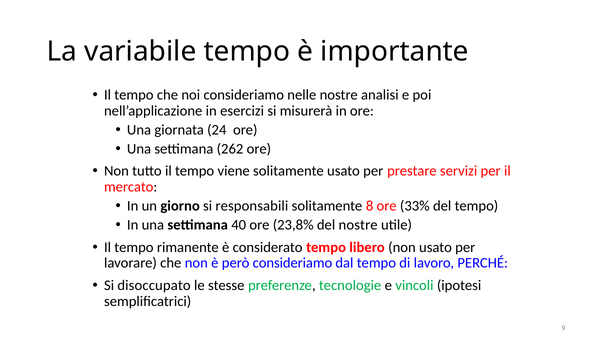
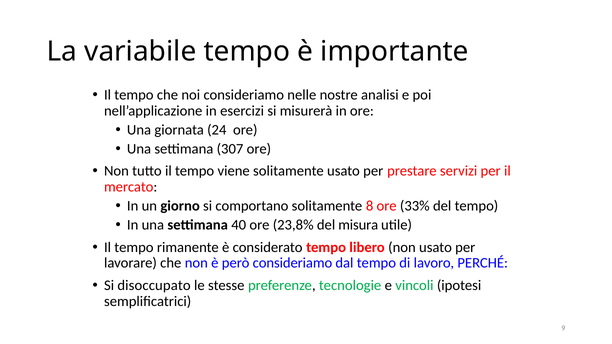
262: 262 -> 307
responsabili: responsabili -> comportano
del nostre: nostre -> misura
